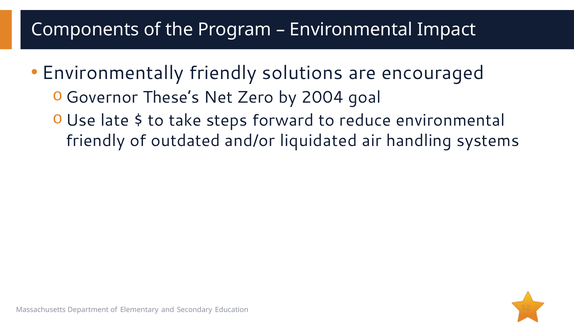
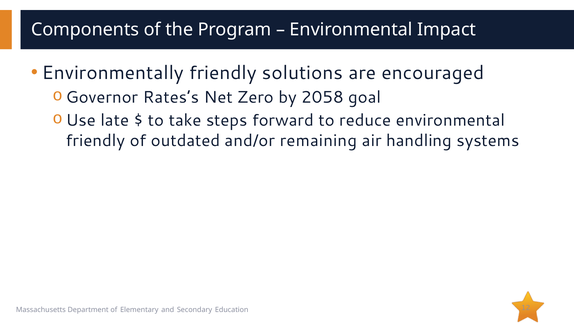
These’s: These’s -> Rates’s
2004: 2004 -> 2058
liquidated: liquidated -> remaining
